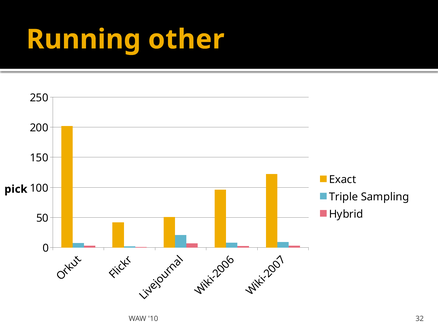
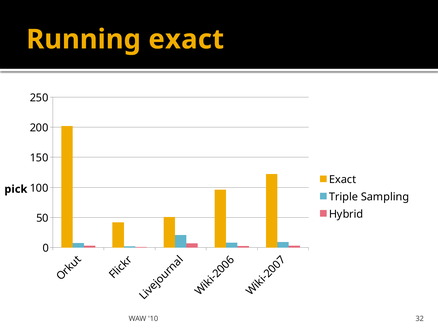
Running other: other -> exact
